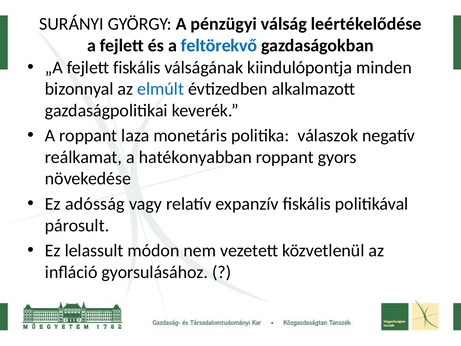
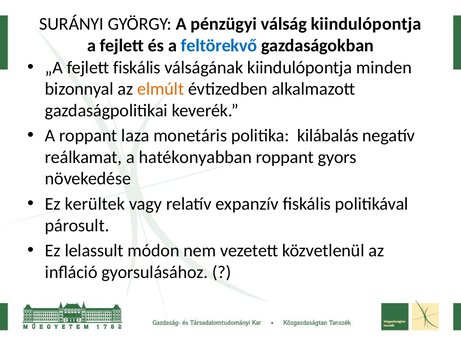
válság leértékelődése: leértékelődése -> kiindulópontja
elmúlt colour: blue -> orange
válaszok: válaszok -> kilábalás
adósság: adósság -> kerültek
